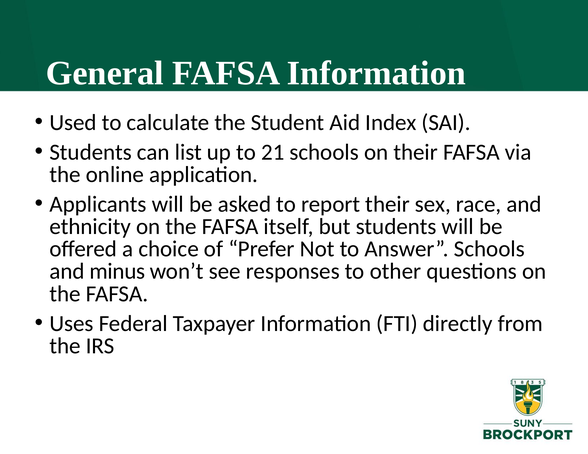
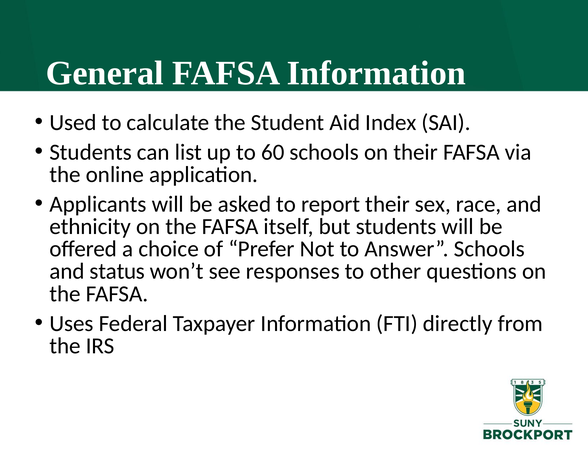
21: 21 -> 60
minus: minus -> status
